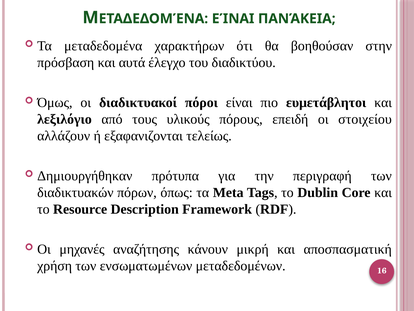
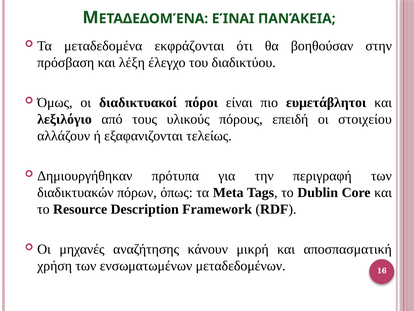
χαρακτήρων: χαρακτήρων -> εκφράζονται
αυτά: αυτά -> λέξη
